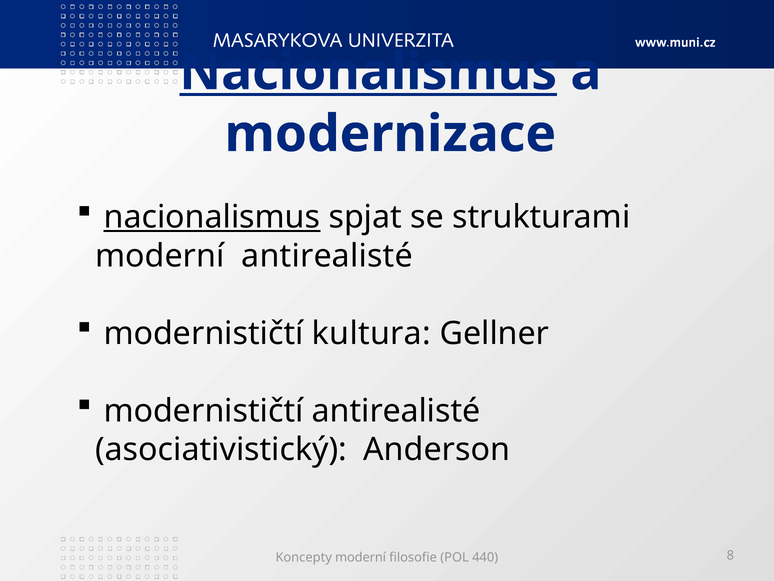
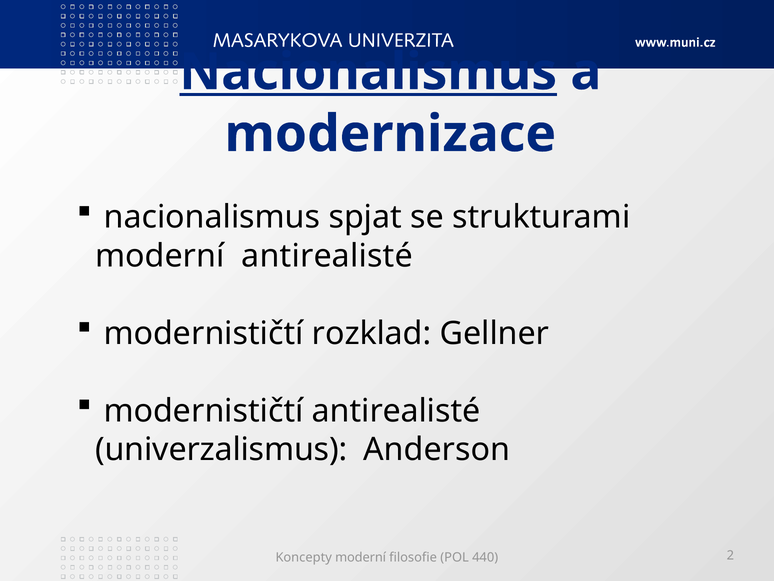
nacionalismus at (212, 217) underline: present -> none
kultura: kultura -> rozklad
asociativistický: asociativistický -> univerzalismus
8: 8 -> 2
